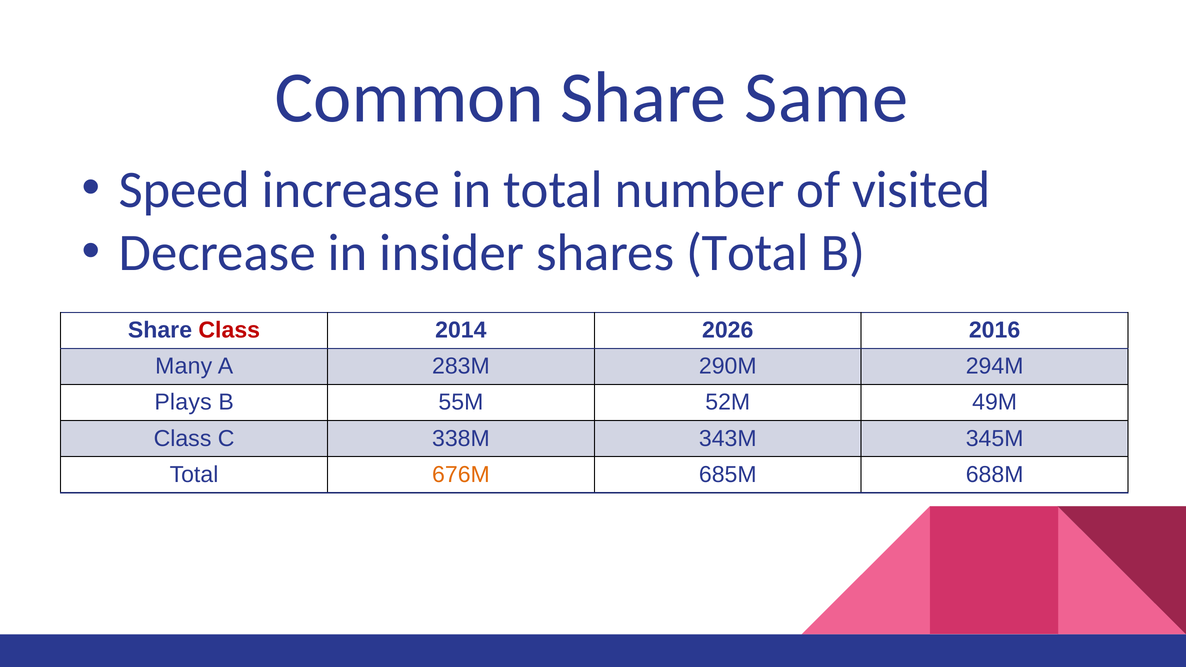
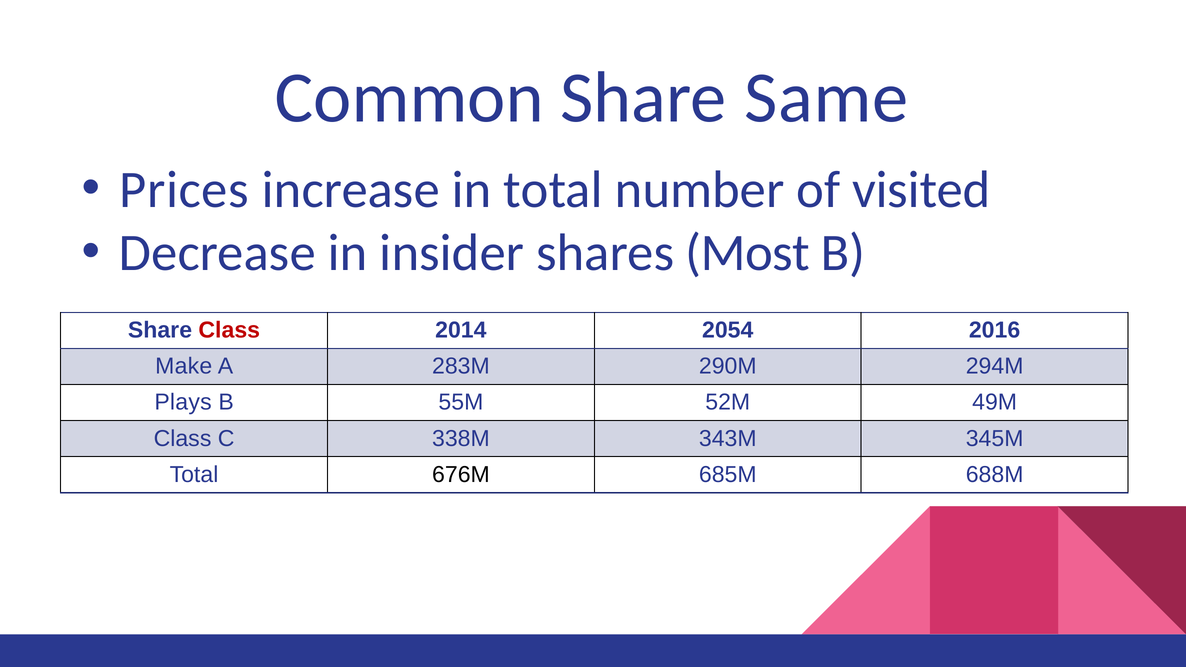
Speed: Speed -> Prices
shares Total: Total -> Most
2026: 2026 -> 2054
Many: Many -> Make
676M colour: orange -> black
